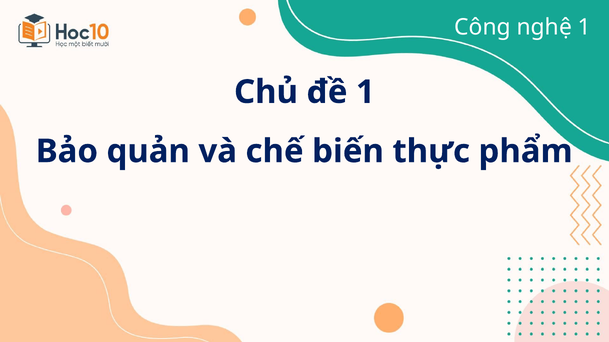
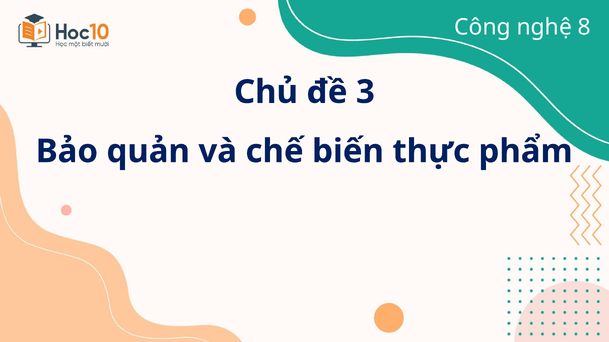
nghệ 1: 1 -> 8
đề 1: 1 -> 3
